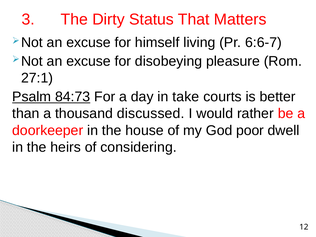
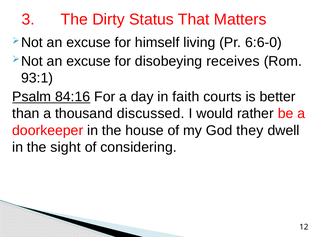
6:6-7: 6:6-7 -> 6:6-0
pleasure: pleasure -> receives
27:1: 27:1 -> 93:1
84:73: 84:73 -> 84:16
take: take -> faith
poor: poor -> they
heirs: heirs -> sight
